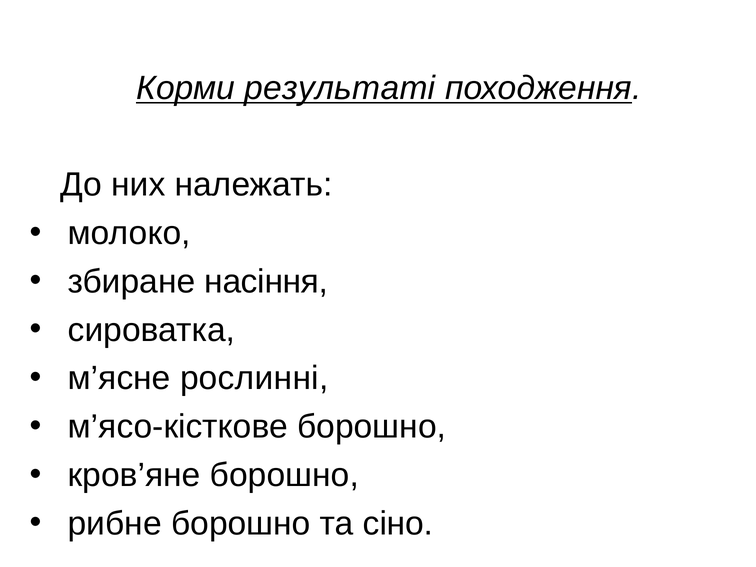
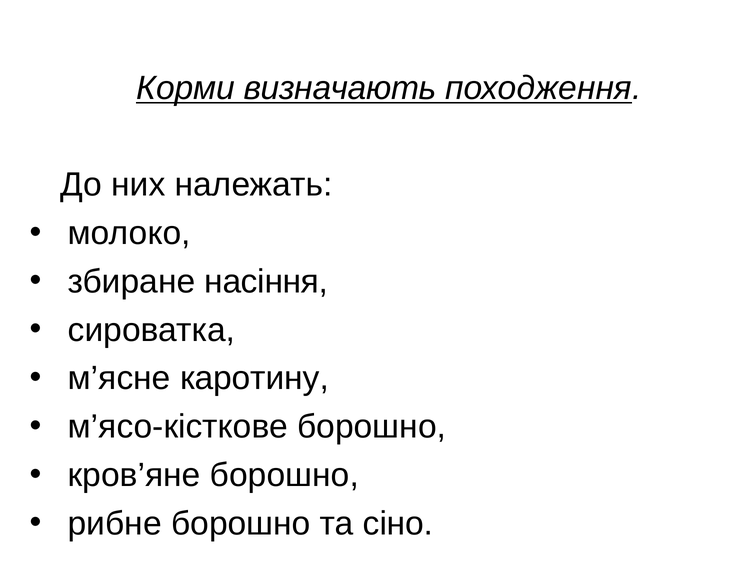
результаті: результаті -> визначають
рослинні: рослинні -> каротину
